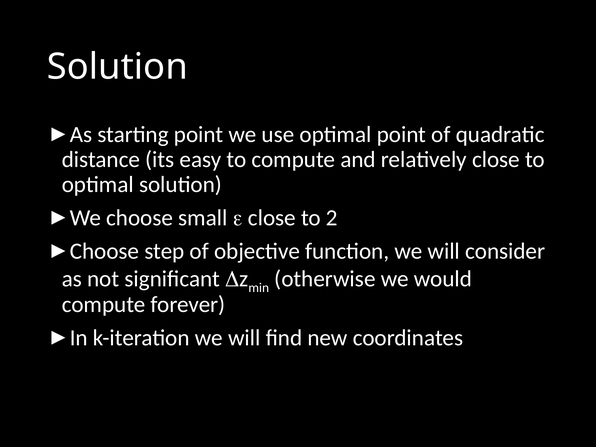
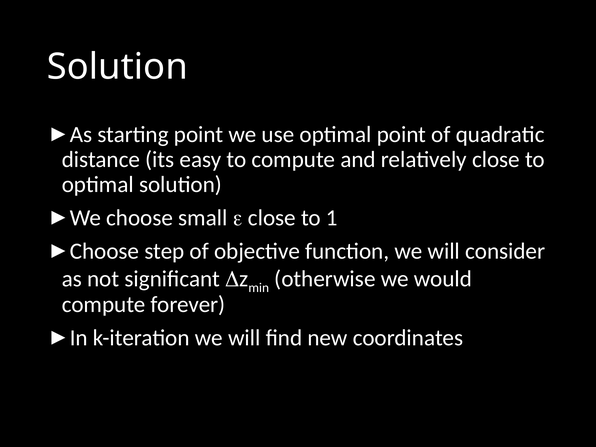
2: 2 -> 1
